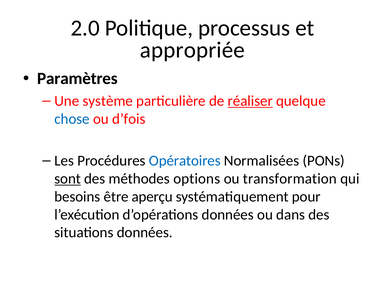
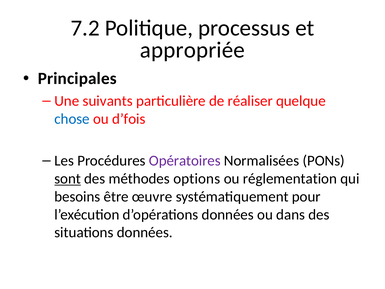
2.0: 2.0 -> 7.2
Paramètres: Paramètres -> Principales
système: système -> suivants
réaliser underline: present -> none
Opératoires colour: blue -> purple
transformation: transformation -> réglementation
aperçu: aperçu -> œuvre
